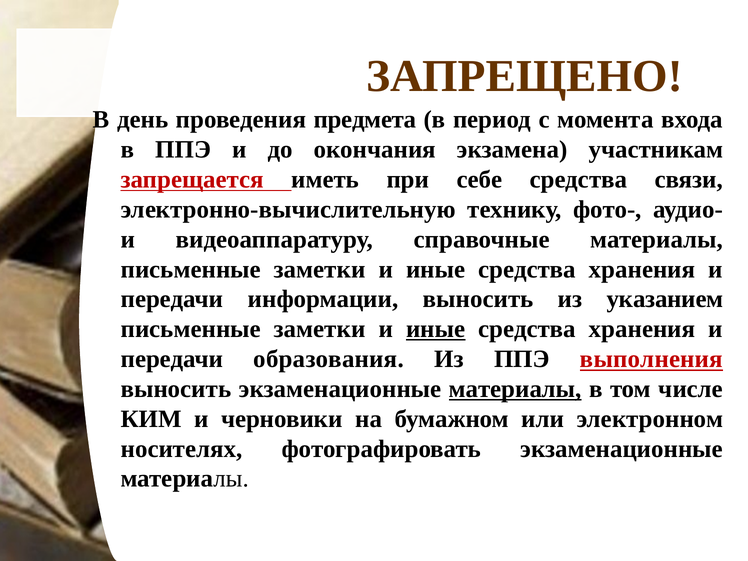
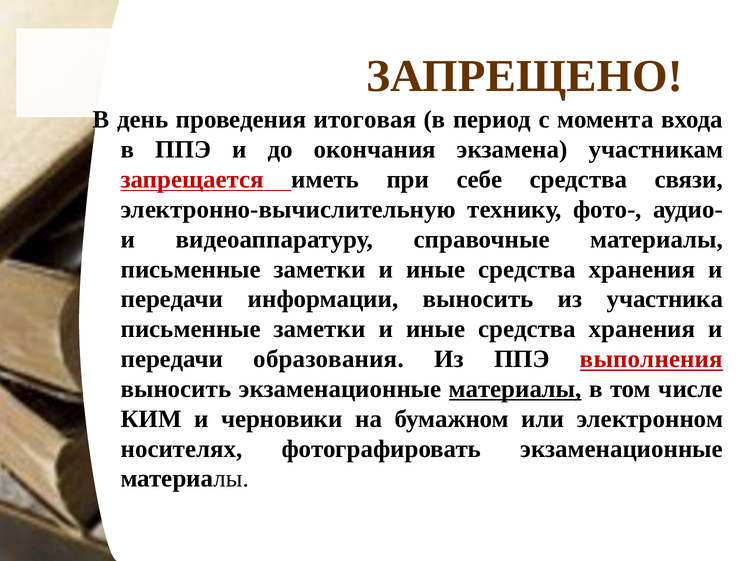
предмета: предмета -> итоговая
указанием: указанием -> участника
иные at (436, 329) underline: present -> none
